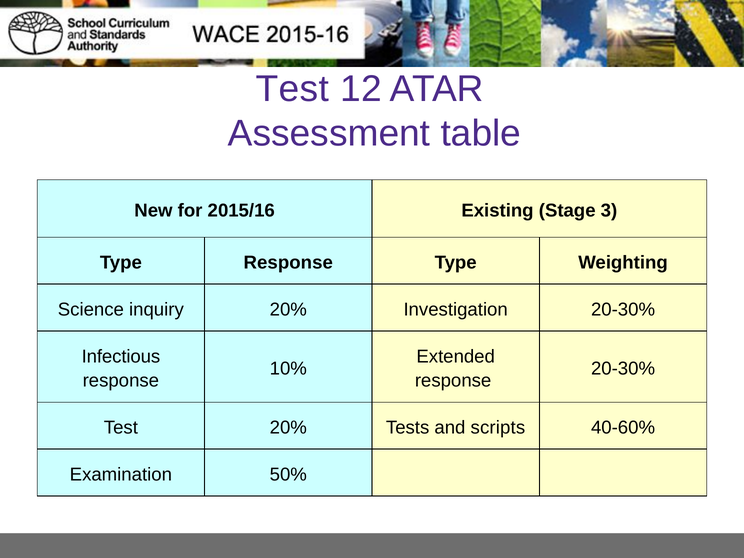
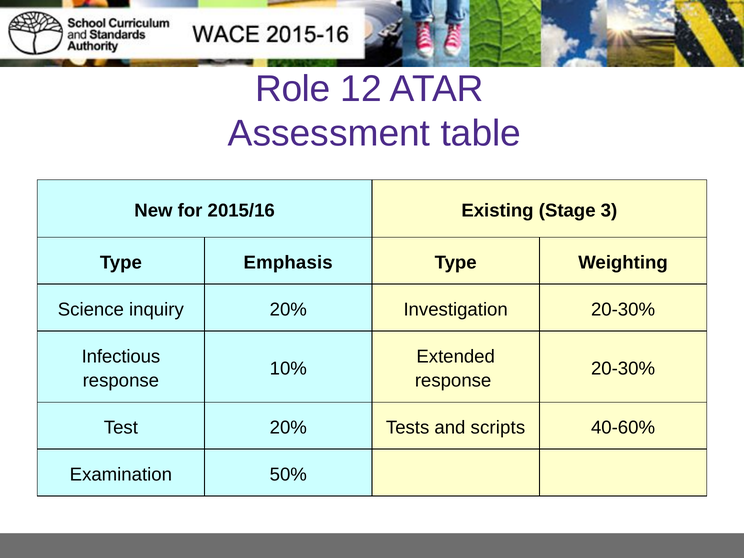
Test at (292, 89): Test -> Role
Type Response: Response -> Emphasis
